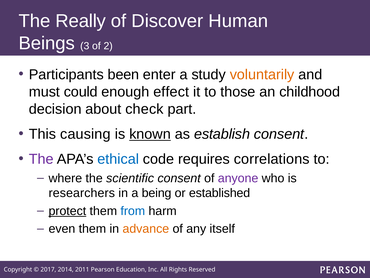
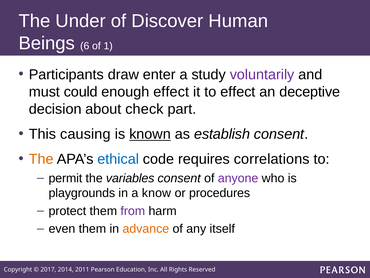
Really: Really -> Under
3: 3 -> 6
2: 2 -> 1
been: been -> draw
voluntarily colour: orange -> purple
to those: those -> effect
childhood: childhood -> deceptive
The at (41, 159) colour: purple -> orange
where: where -> permit
scientific: scientific -> variables
researchers: researchers -> playgrounds
being: being -> know
established: established -> procedures
protect underline: present -> none
from colour: blue -> purple
